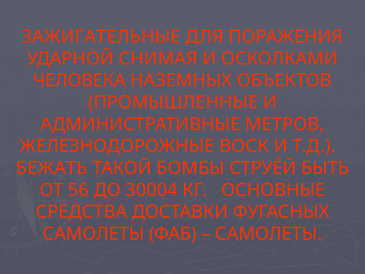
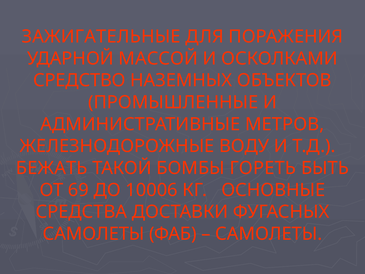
СНИМАЯ: СНИМАЯ -> МАССОЙ
ЧЕЛОВЕКА: ЧЕЛОВЕКА -> СРЕДСТВО
ВОСК: ВОСК -> ВОДУ
СТРУЁЙ: СТРУЁЙ -> ГОРЕТЬ
56: 56 -> 69
30004: 30004 -> 10006
